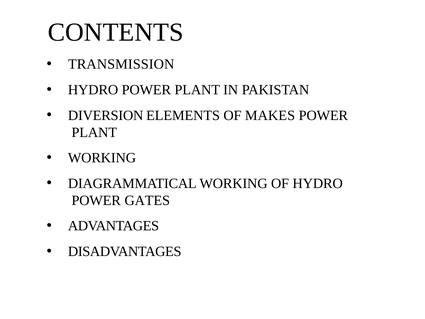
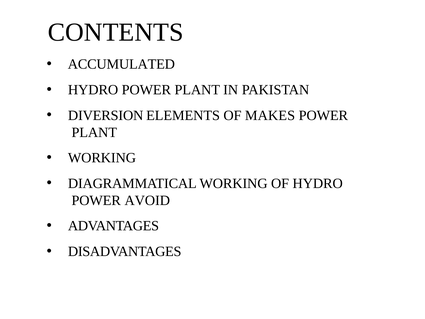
TRANSMISSION: TRANSMISSION -> ACCUMULATED
GATES: GATES -> AVOID
